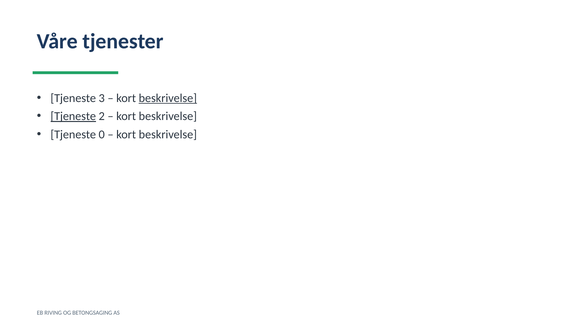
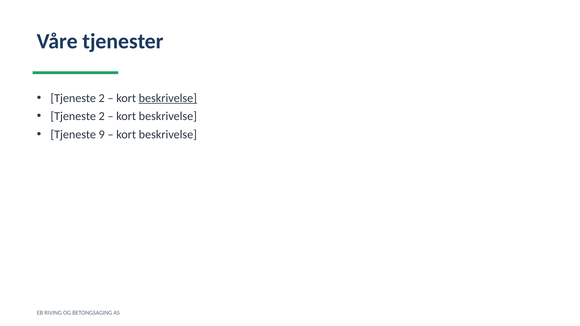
3 at (102, 98): 3 -> 2
Tjeneste at (73, 116) underline: present -> none
0: 0 -> 9
